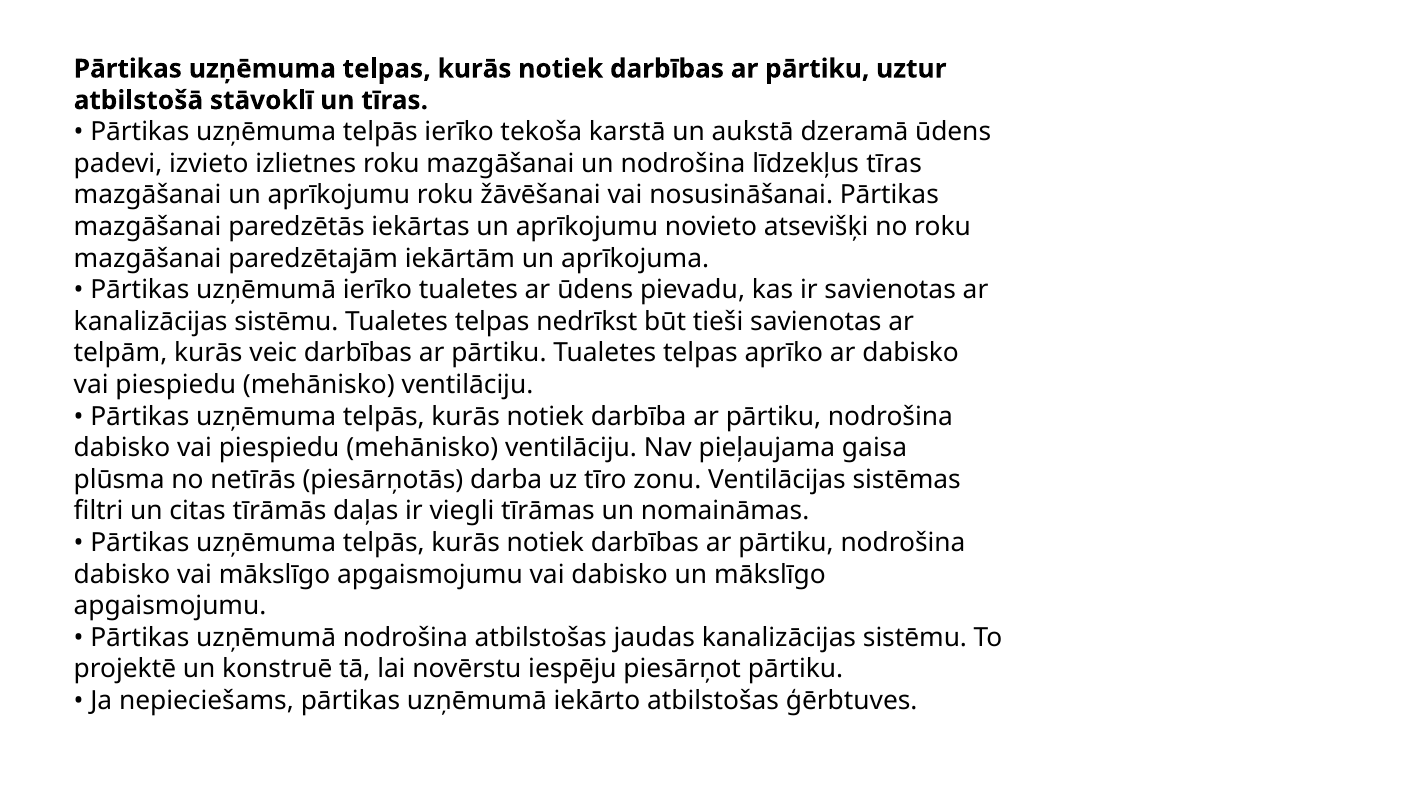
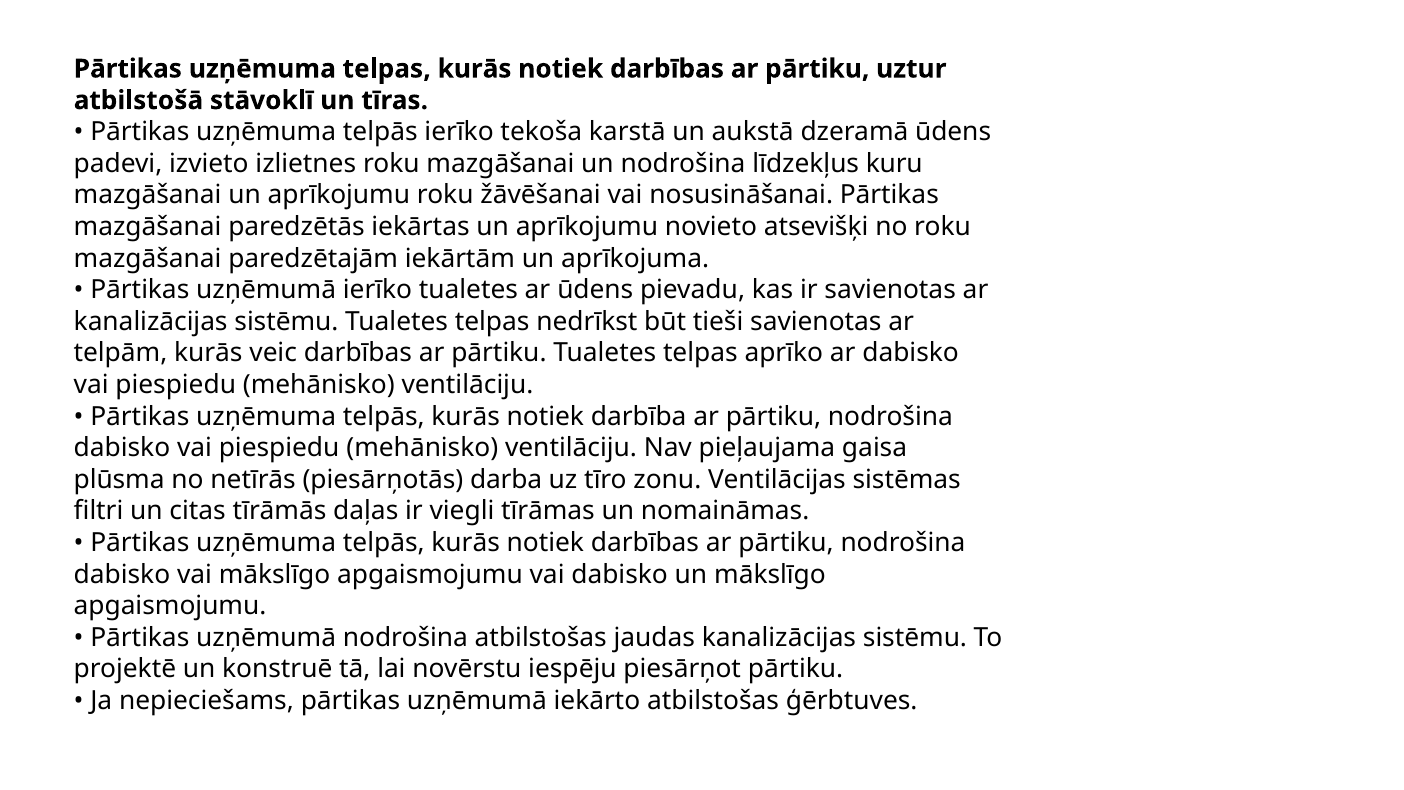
līdzekļus tīras: tīras -> kuru
